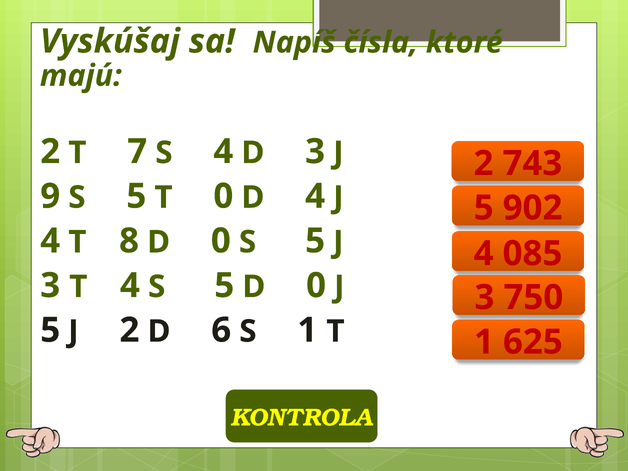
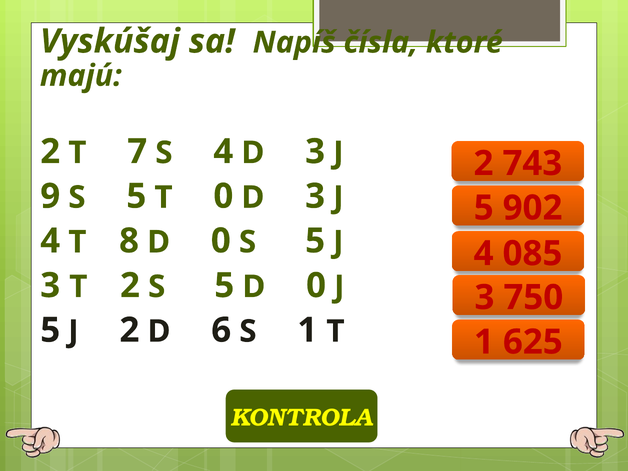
0 D 4: 4 -> 3
T 4: 4 -> 2
